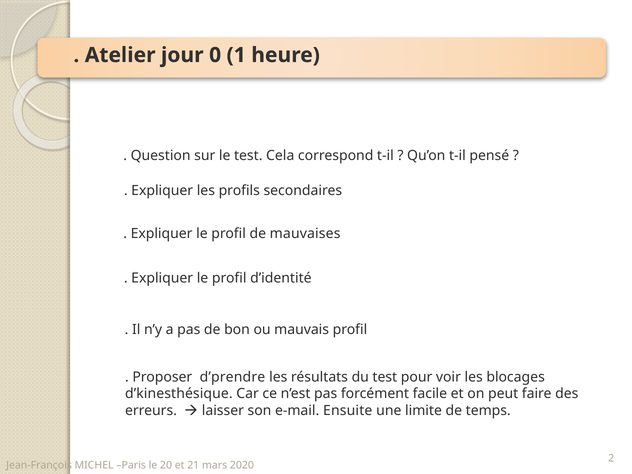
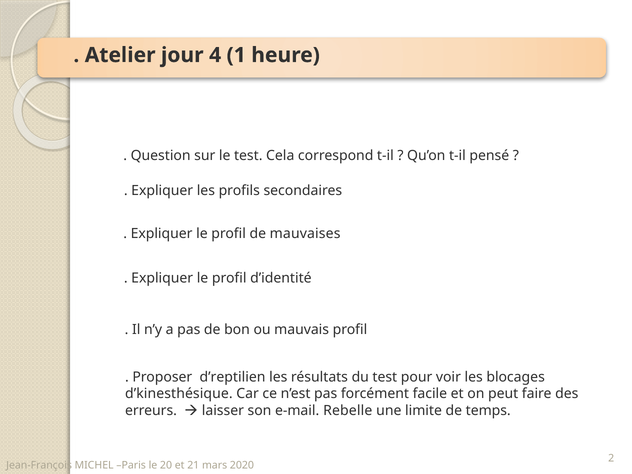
0: 0 -> 4
d’prendre: d’prendre -> d’reptilien
Ensuite: Ensuite -> Rebelle
